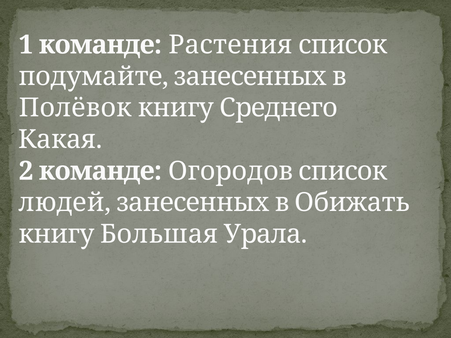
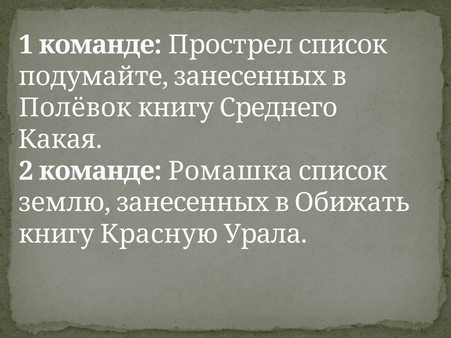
Растения: Растения -> Прострел
Огородов: Огородов -> Ромашка
людей: людей -> землю
Большая: Большая -> Красную
